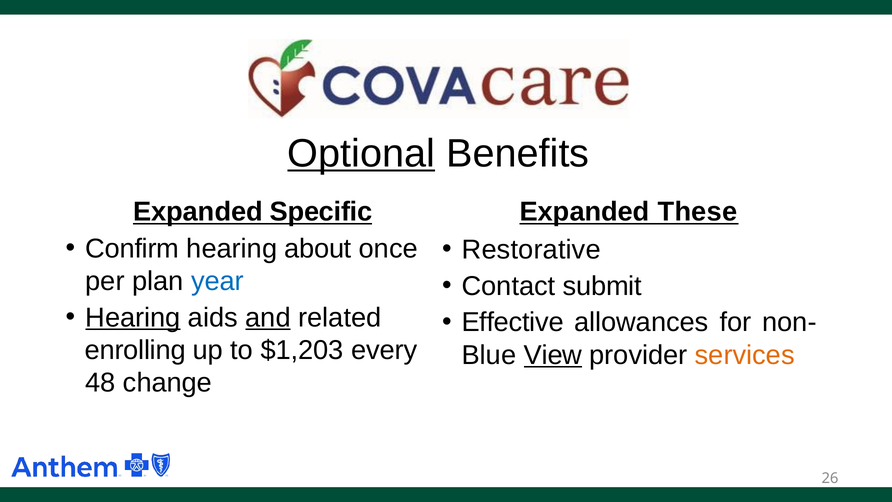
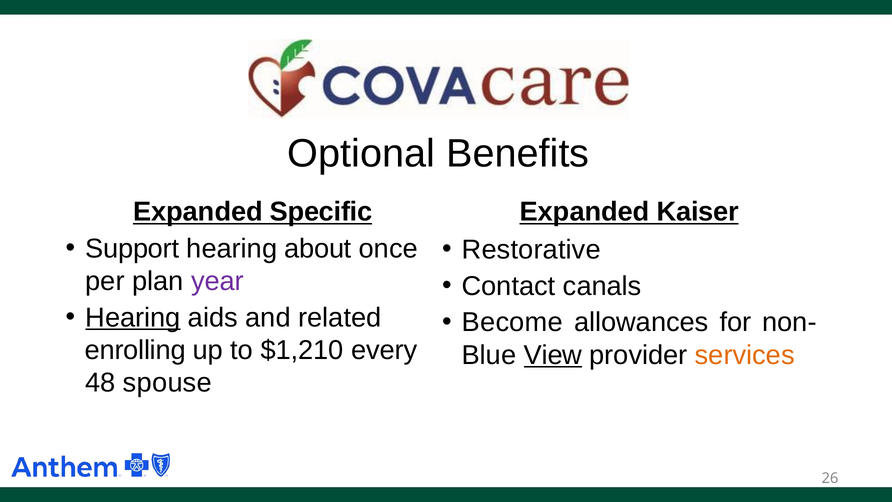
Optional underline: present -> none
These: These -> Kaiser
Confirm: Confirm -> Support
year colour: blue -> purple
submit: submit -> canals
and underline: present -> none
Effective: Effective -> Become
$1,203: $1,203 -> $1,210
change: change -> spouse
